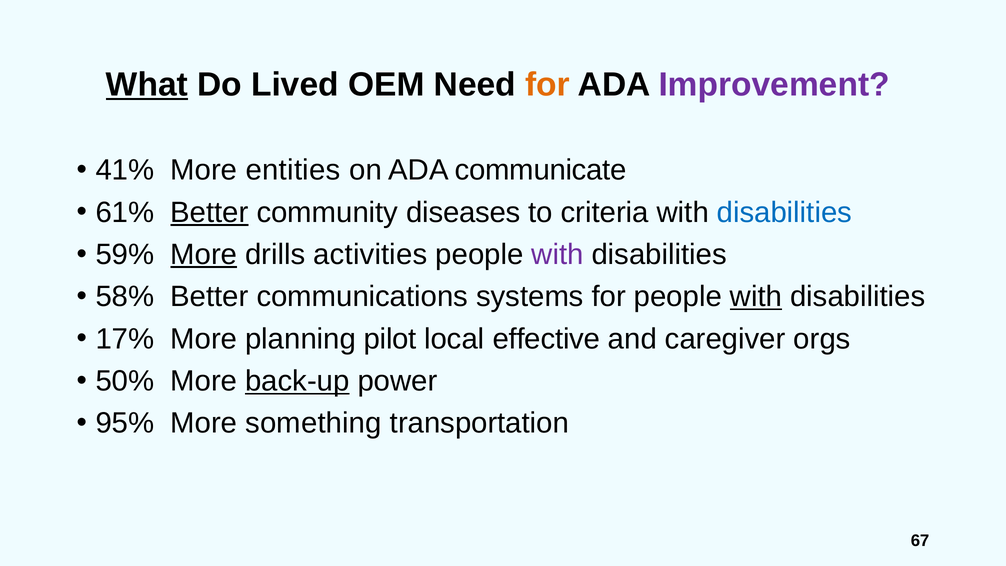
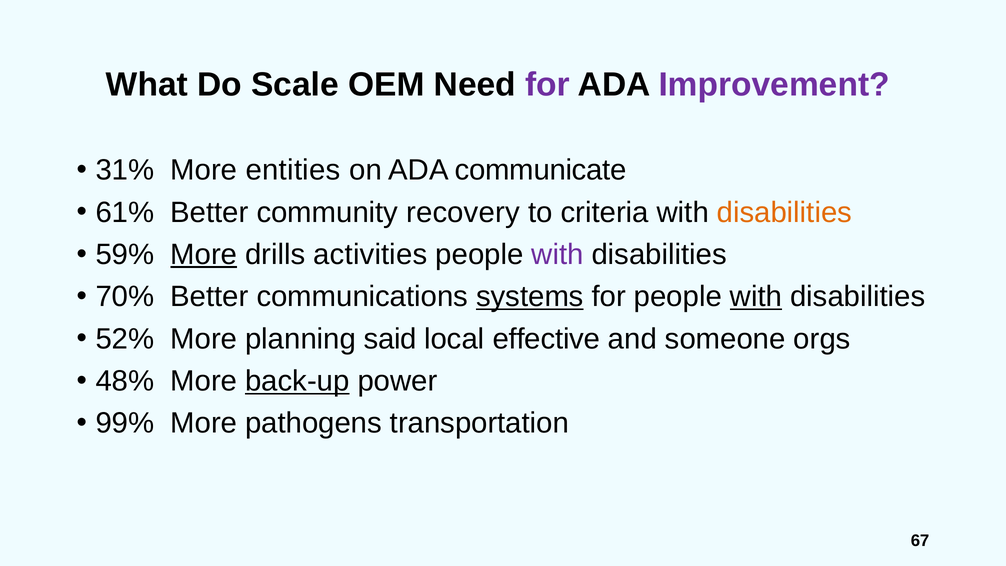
What underline: present -> none
Lived: Lived -> Scale
for at (547, 85) colour: orange -> purple
41%: 41% -> 31%
Better at (209, 212) underline: present -> none
diseases: diseases -> recovery
disabilities at (784, 212) colour: blue -> orange
58%: 58% -> 70%
systems underline: none -> present
17%: 17% -> 52%
pilot: pilot -> said
caregiver: caregiver -> someone
50%: 50% -> 48%
95%: 95% -> 99%
something: something -> pathogens
